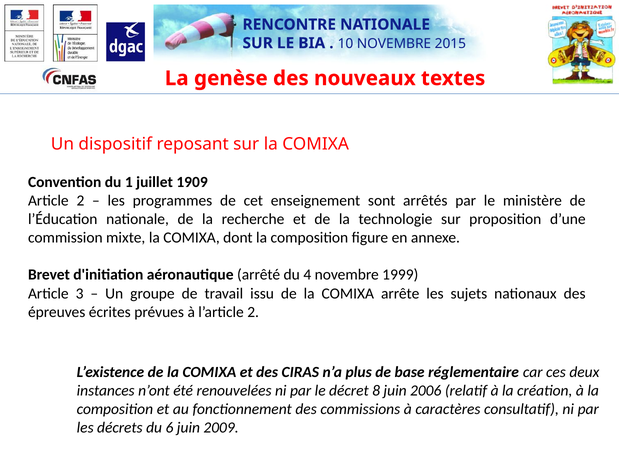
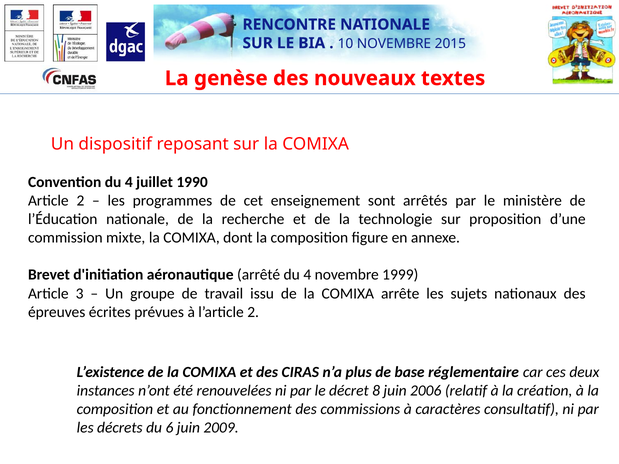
Convention du 1: 1 -> 4
1909: 1909 -> 1990
